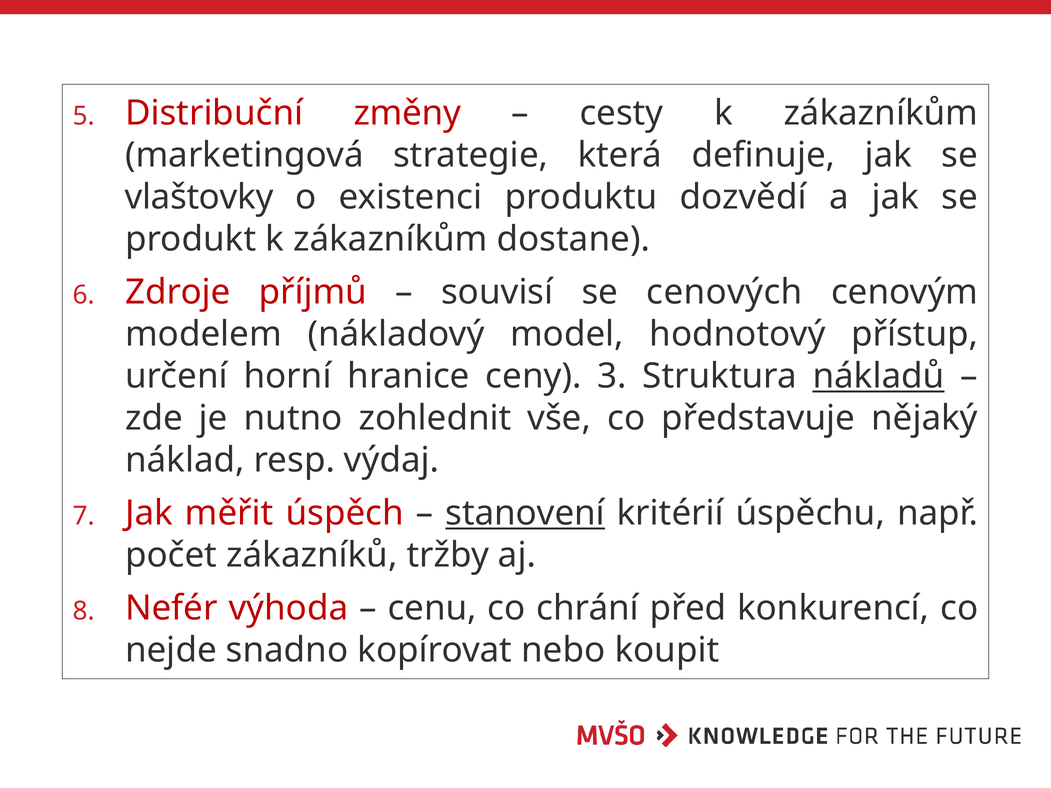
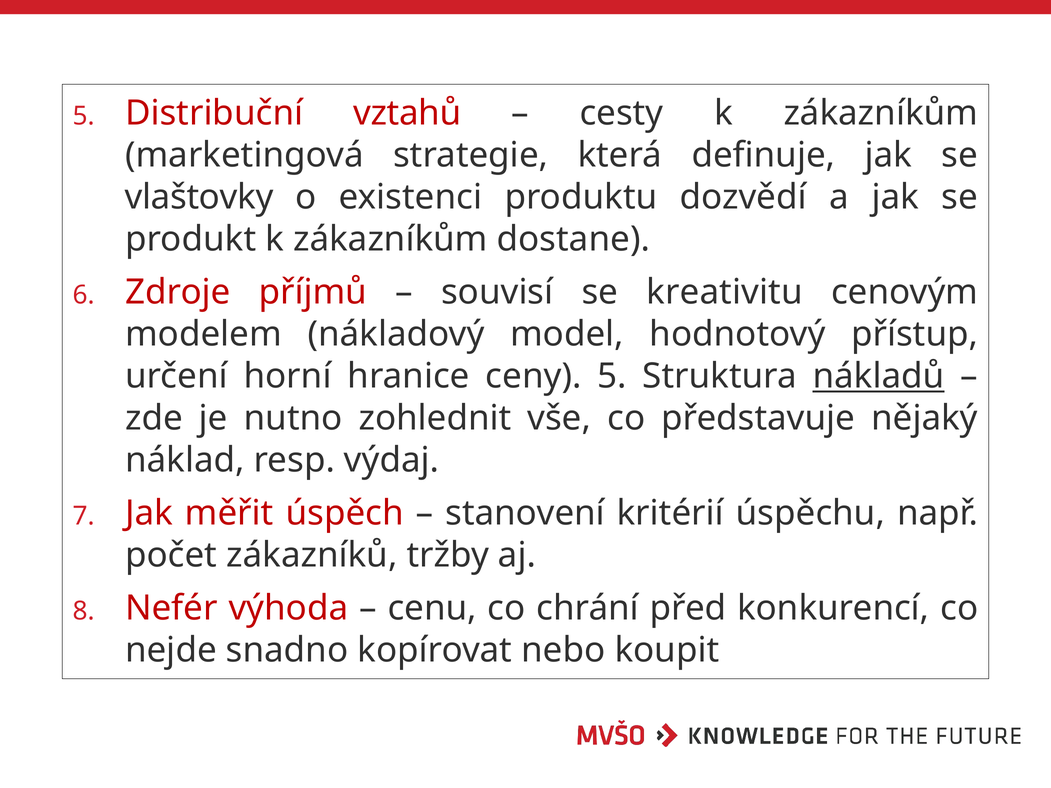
změny: změny -> vztahů
cenových: cenových -> kreativitu
ceny 3: 3 -> 5
stanovení underline: present -> none
